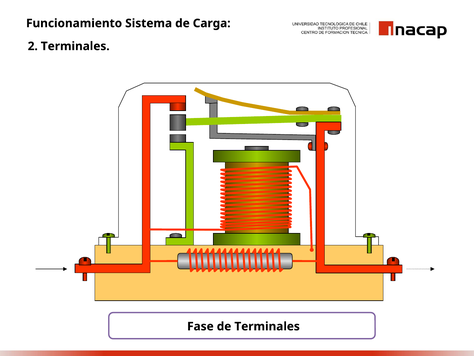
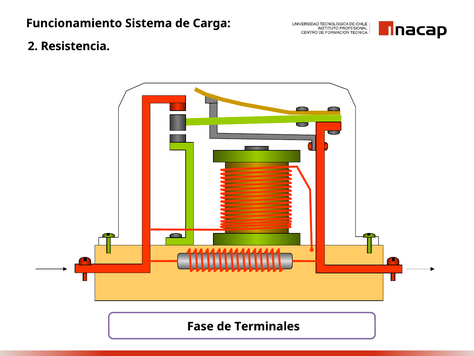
2 Terminales: Terminales -> Resistencia
